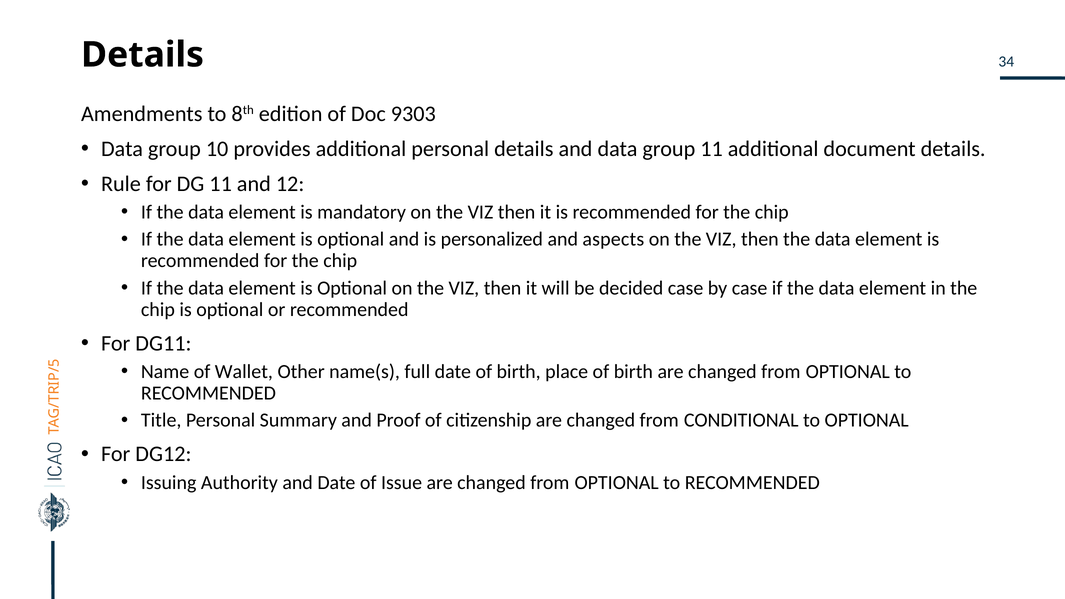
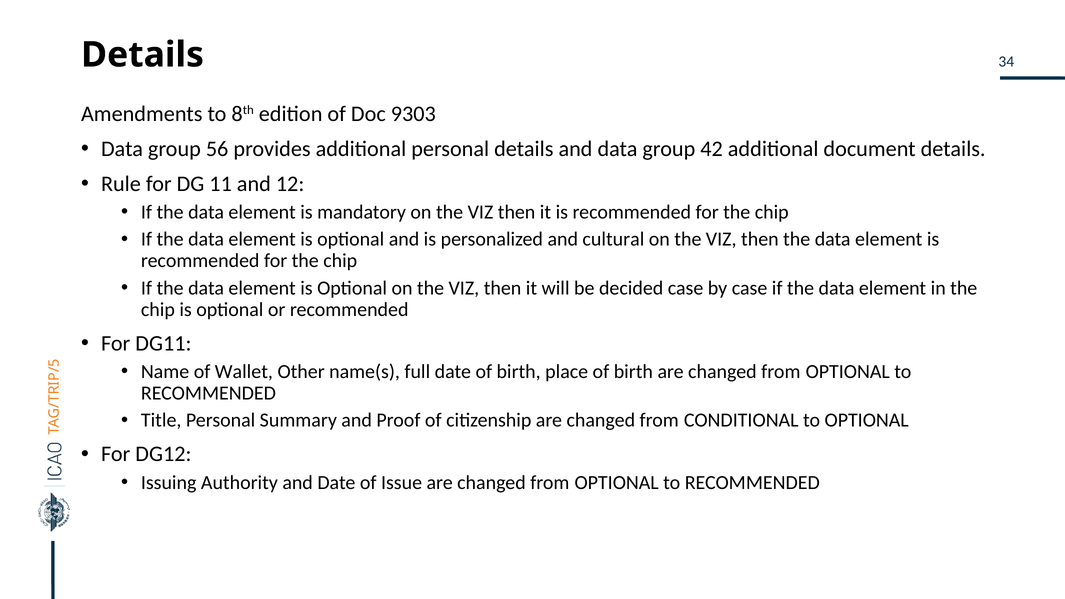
10: 10 -> 56
group 11: 11 -> 42
aspects: aspects -> cultural
